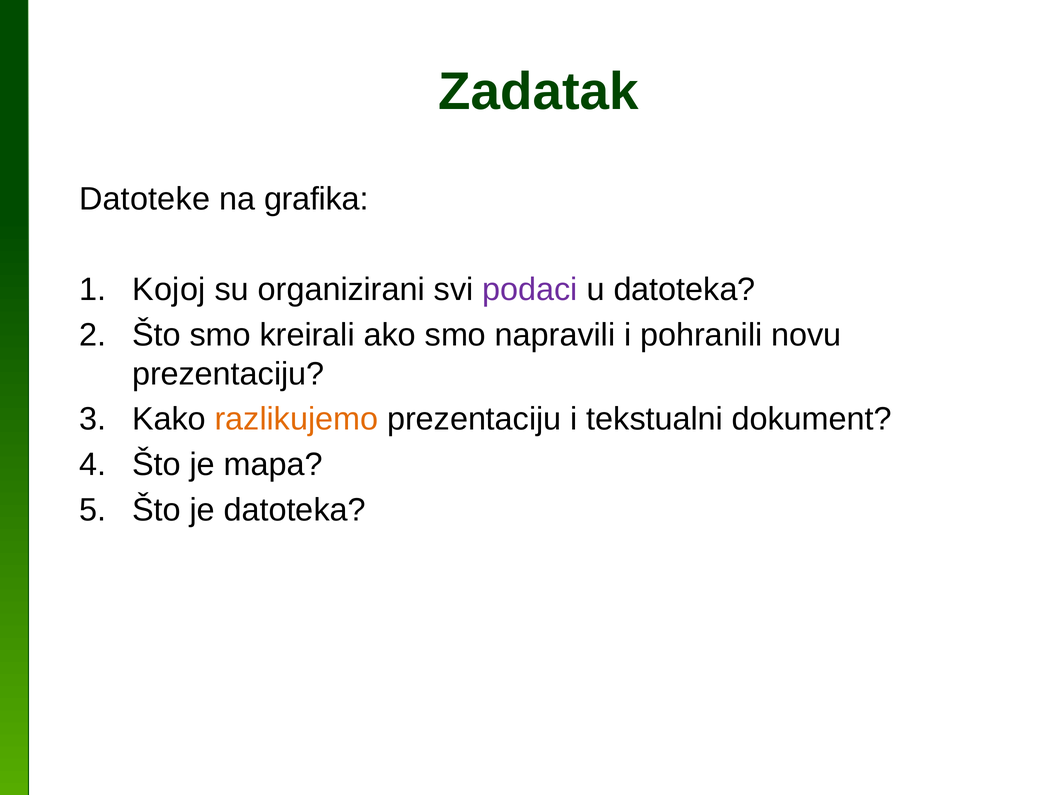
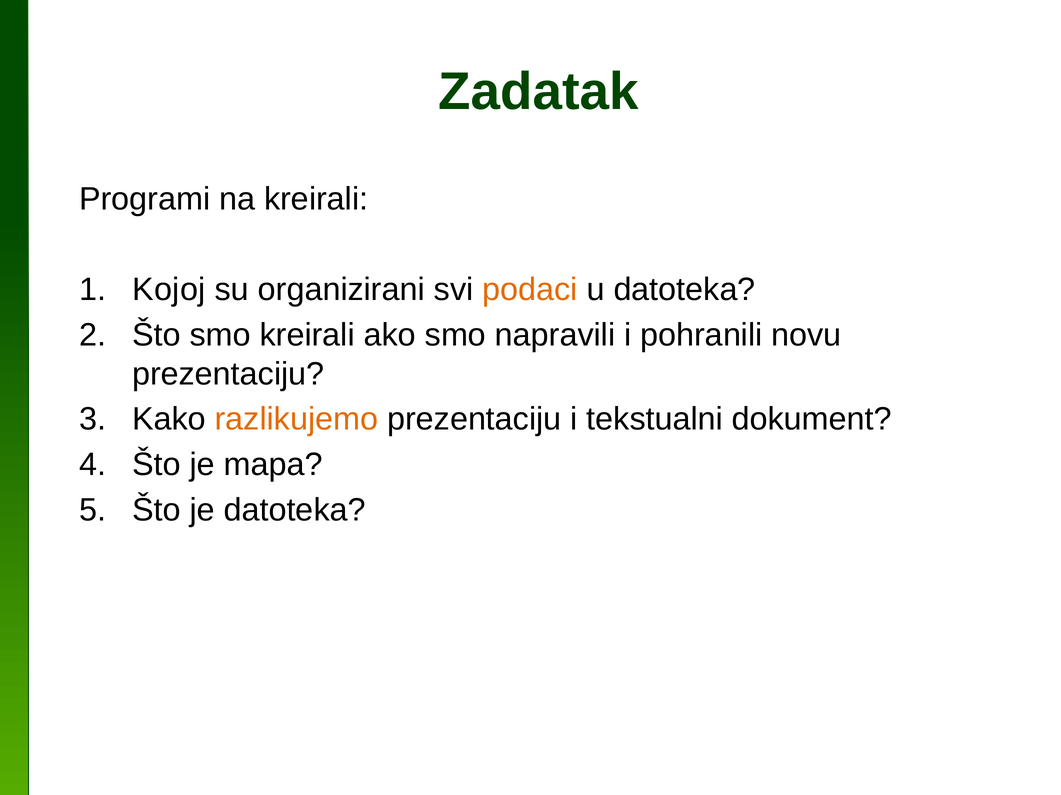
Datoteke: Datoteke -> Programi
na grafika: grafika -> kreirali
podaci colour: purple -> orange
